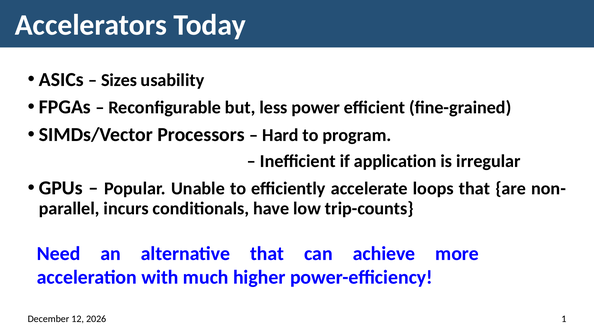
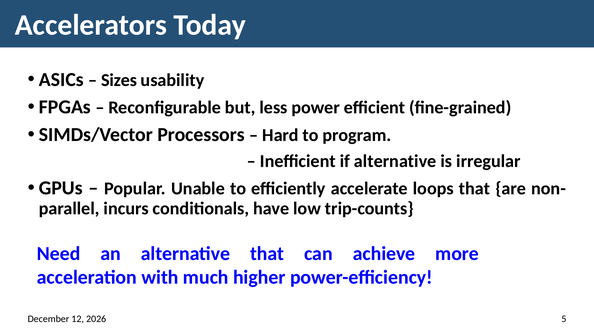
if application: application -> alternative
1: 1 -> 5
